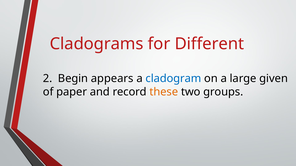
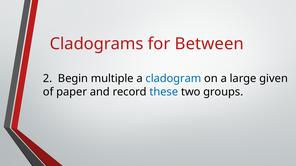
Different: Different -> Between
appears: appears -> multiple
these colour: orange -> blue
